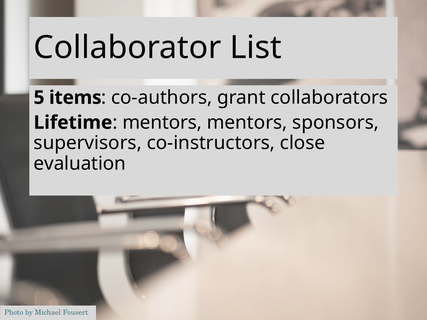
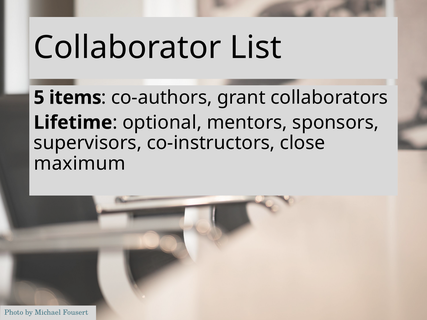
mentors at (162, 123): mentors -> optional
evaluation: evaluation -> maximum
